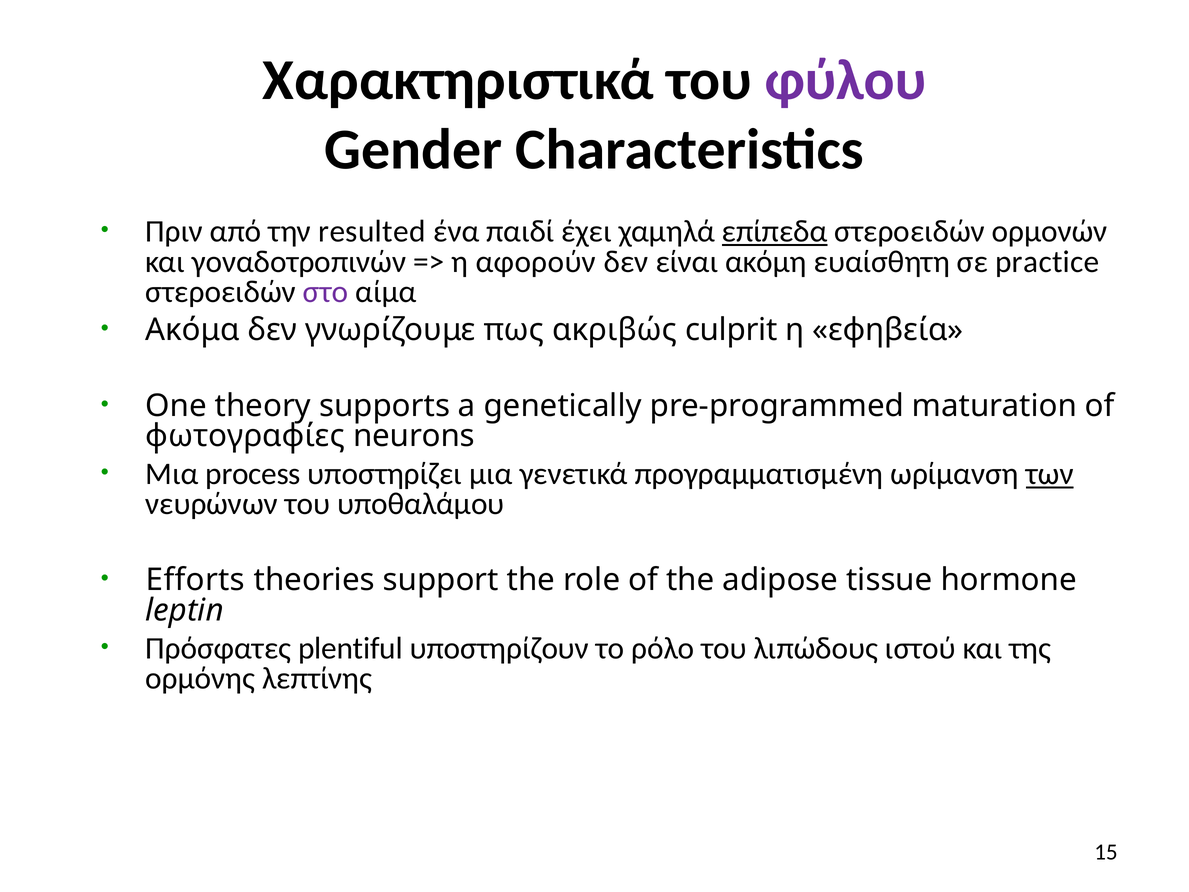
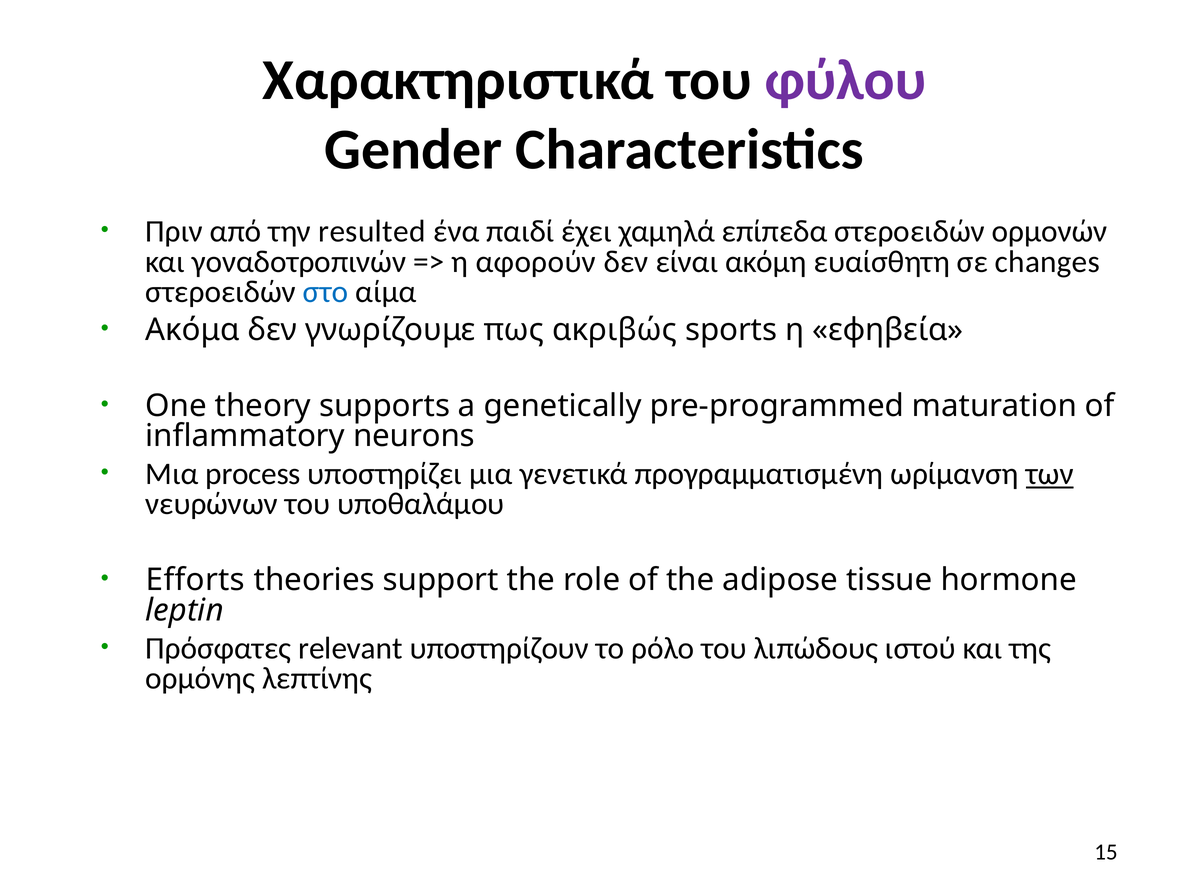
επίπεδα underline: present -> none
practice: practice -> changes
στο colour: purple -> blue
culprit: culprit -> sports
φωτογραφίες: φωτογραφίες -> inflammatory
plentiful: plentiful -> relevant
